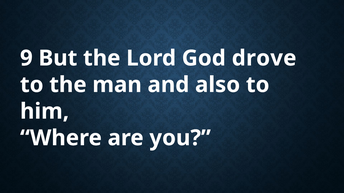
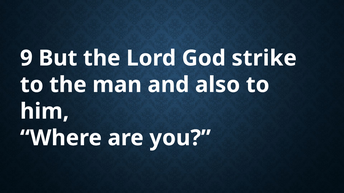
drove: drove -> strike
